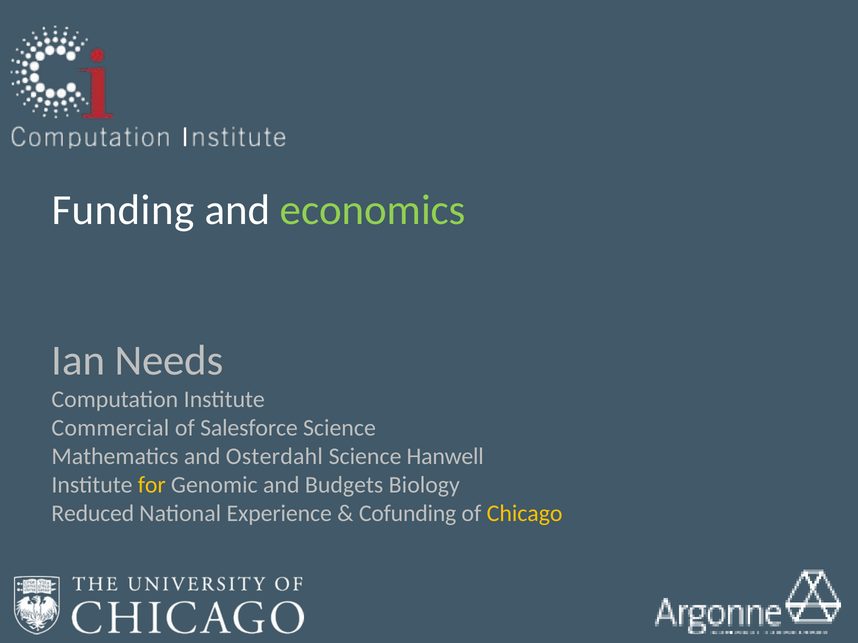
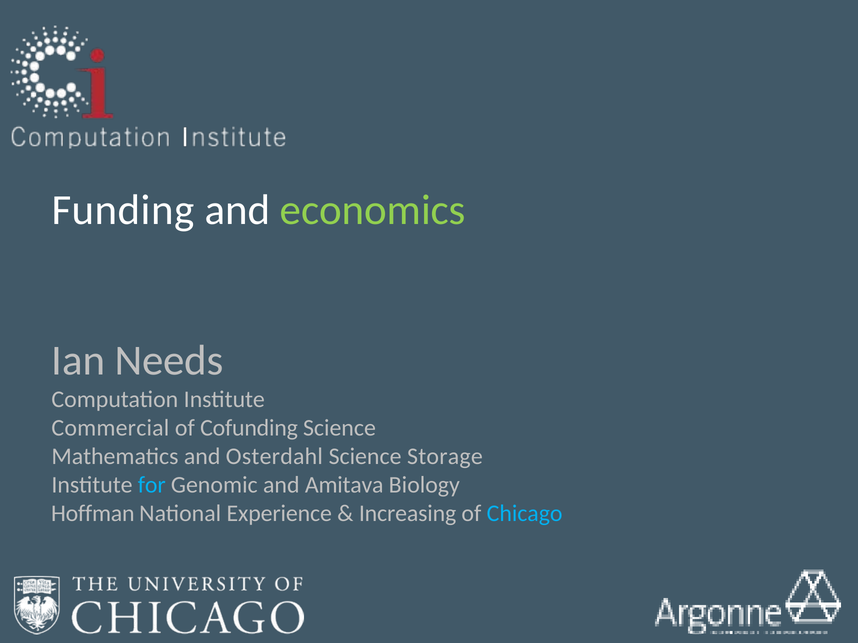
Salesforce: Salesforce -> Cofunding
Hanwell: Hanwell -> Storage
for colour: yellow -> light blue
Budgets: Budgets -> Amitava
Reduced: Reduced -> Hoffman
Cofunding: Cofunding -> Increasing
Chicago colour: yellow -> light blue
